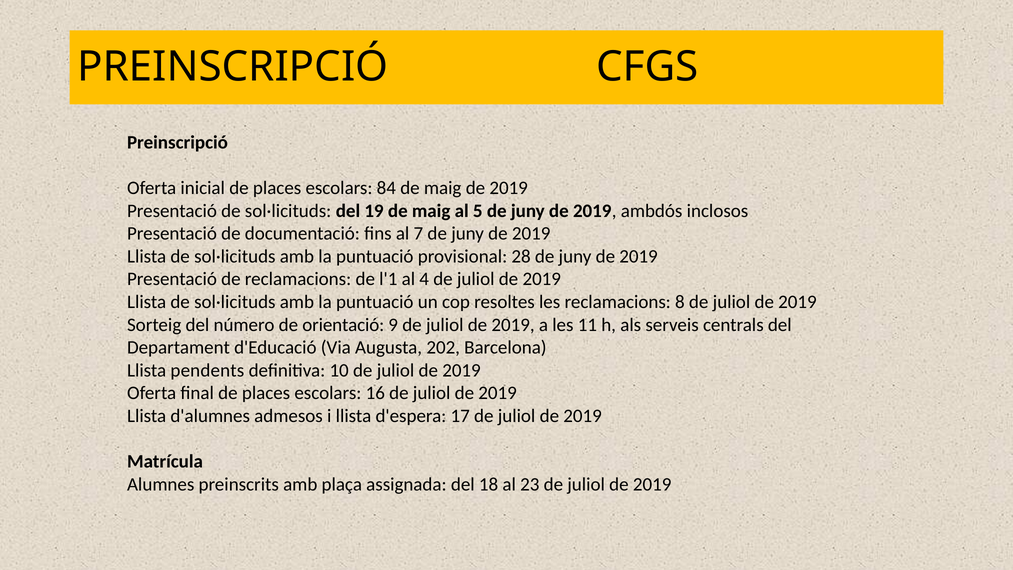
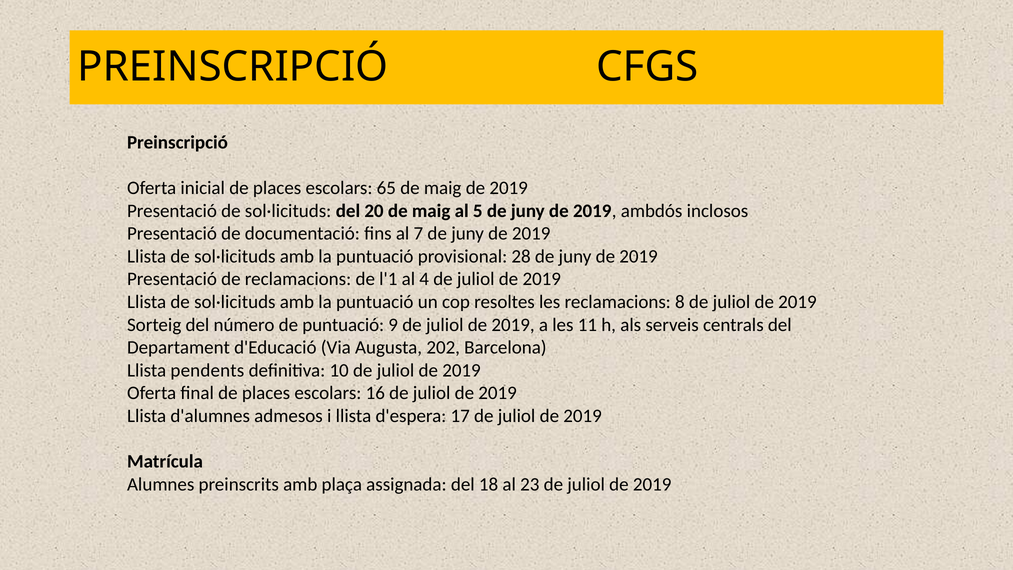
84: 84 -> 65
19: 19 -> 20
de orientació: orientació -> puntuació
